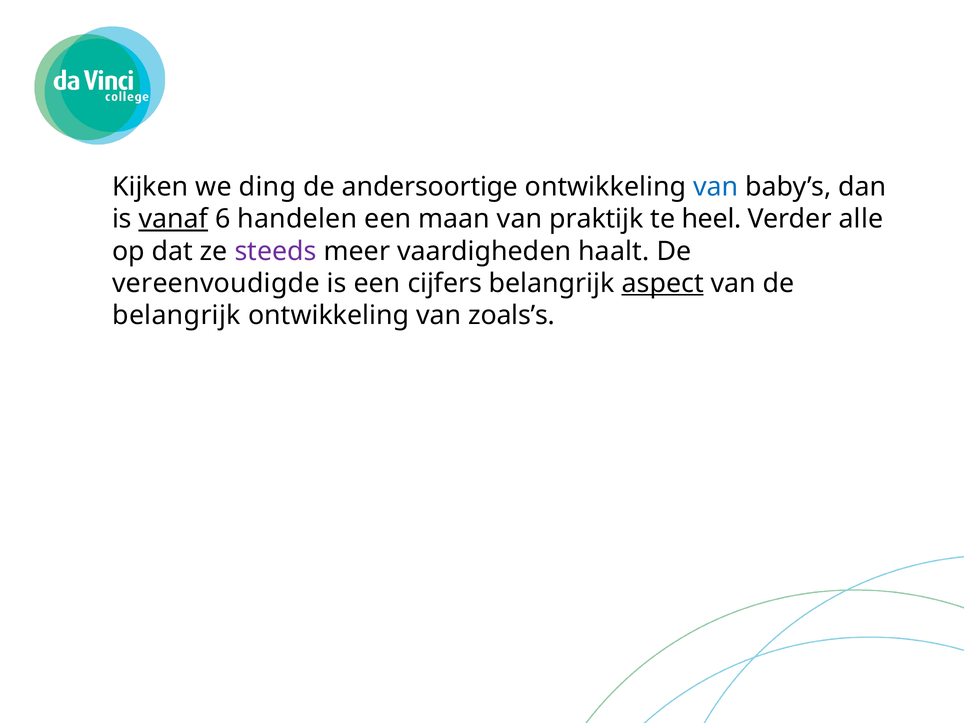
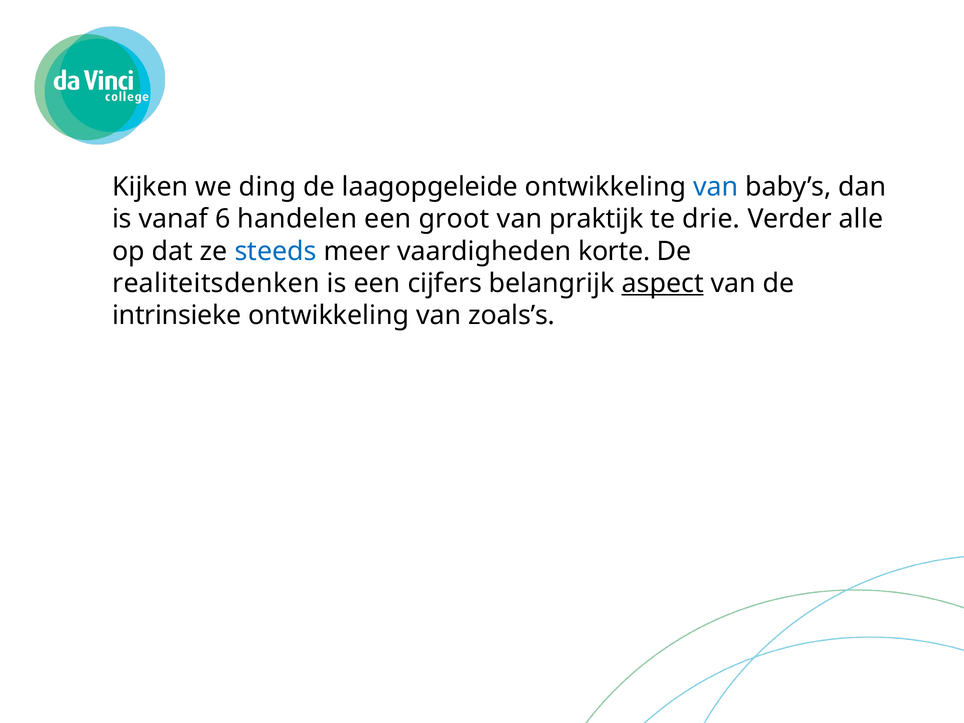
andersoortige: andersoortige -> laagopgeleide
vanaf underline: present -> none
maan: maan -> groot
heel: heel -> drie
steeds colour: purple -> blue
haalt: haalt -> korte
vereenvoudigde: vereenvoudigde -> realiteitsdenken
belangrijk at (176, 315): belangrijk -> intrinsieke
